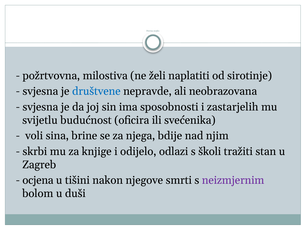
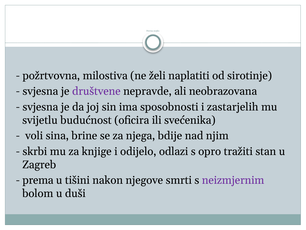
društvene colour: blue -> purple
školi: školi -> opro
ocjena: ocjena -> prema
